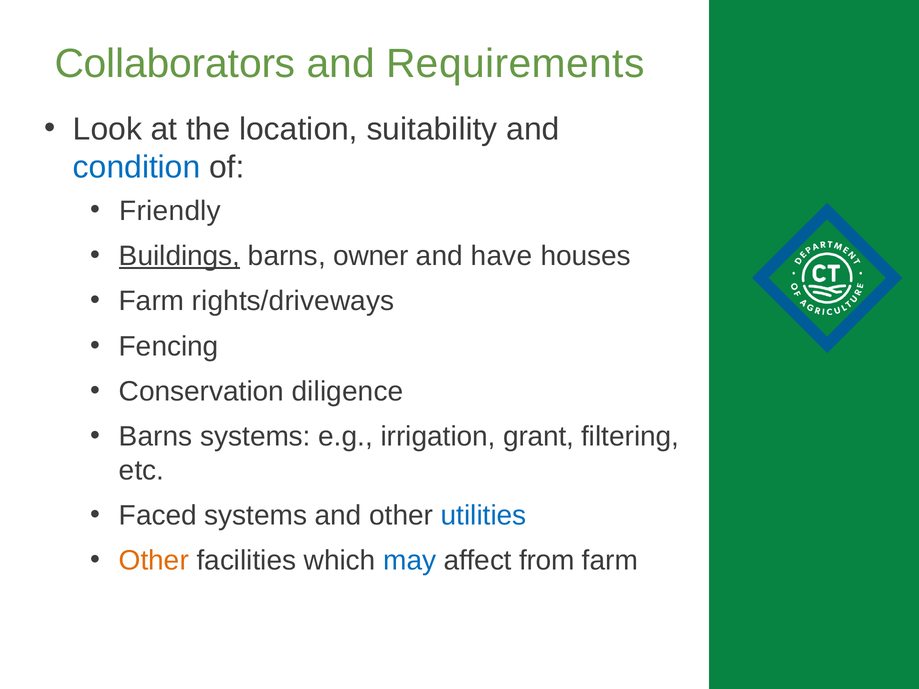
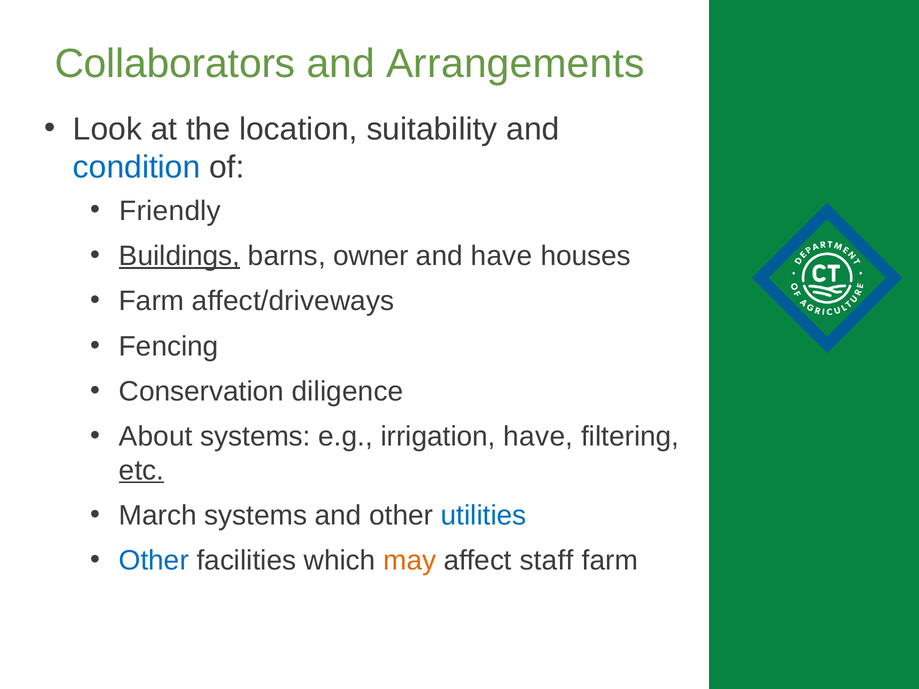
Requirements: Requirements -> Arrangements
rights/driveways: rights/driveways -> affect/driveways
Barns at (156, 437): Barns -> About
irrigation grant: grant -> have
etc underline: none -> present
Faced: Faced -> March
Other at (154, 561) colour: orange -> blue
may colour: blue -> orange
from: from -> staff
